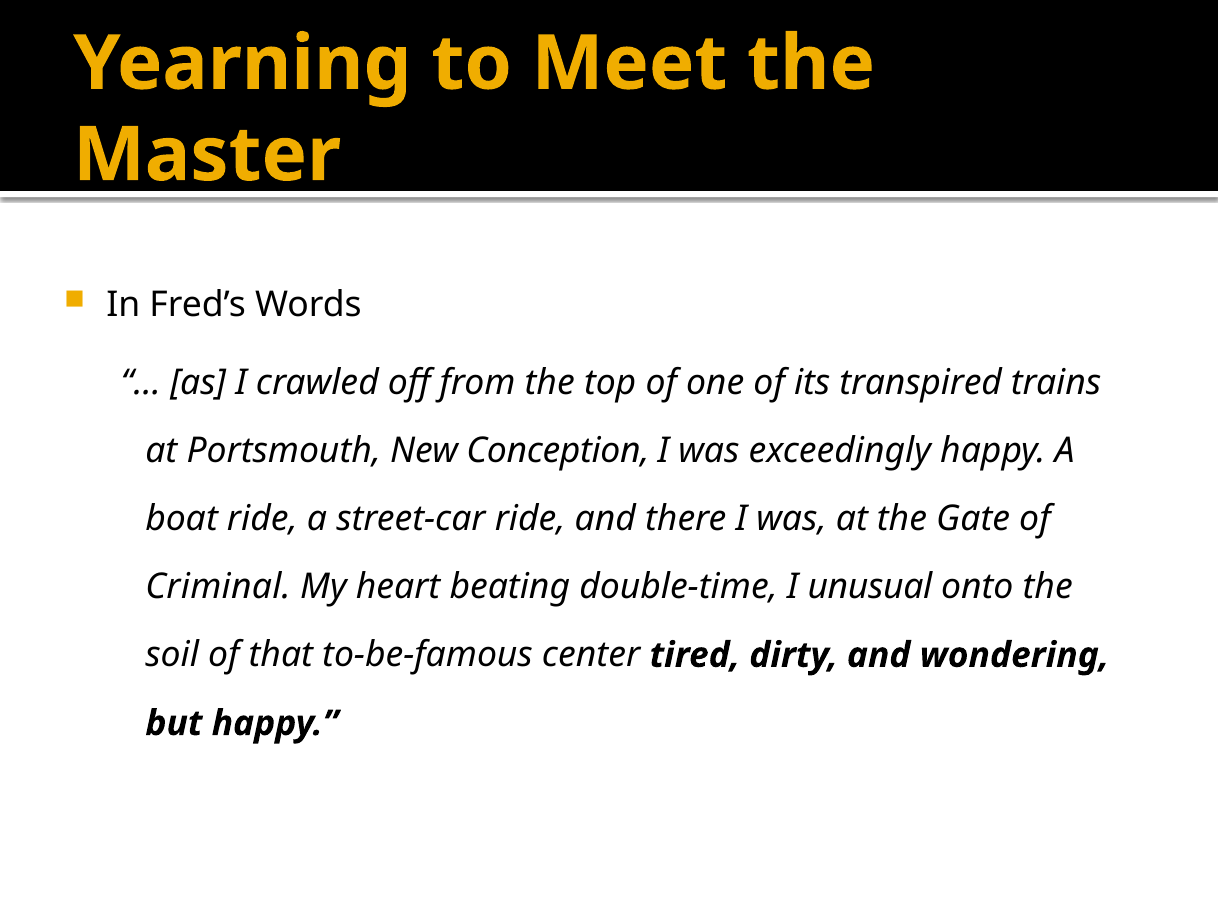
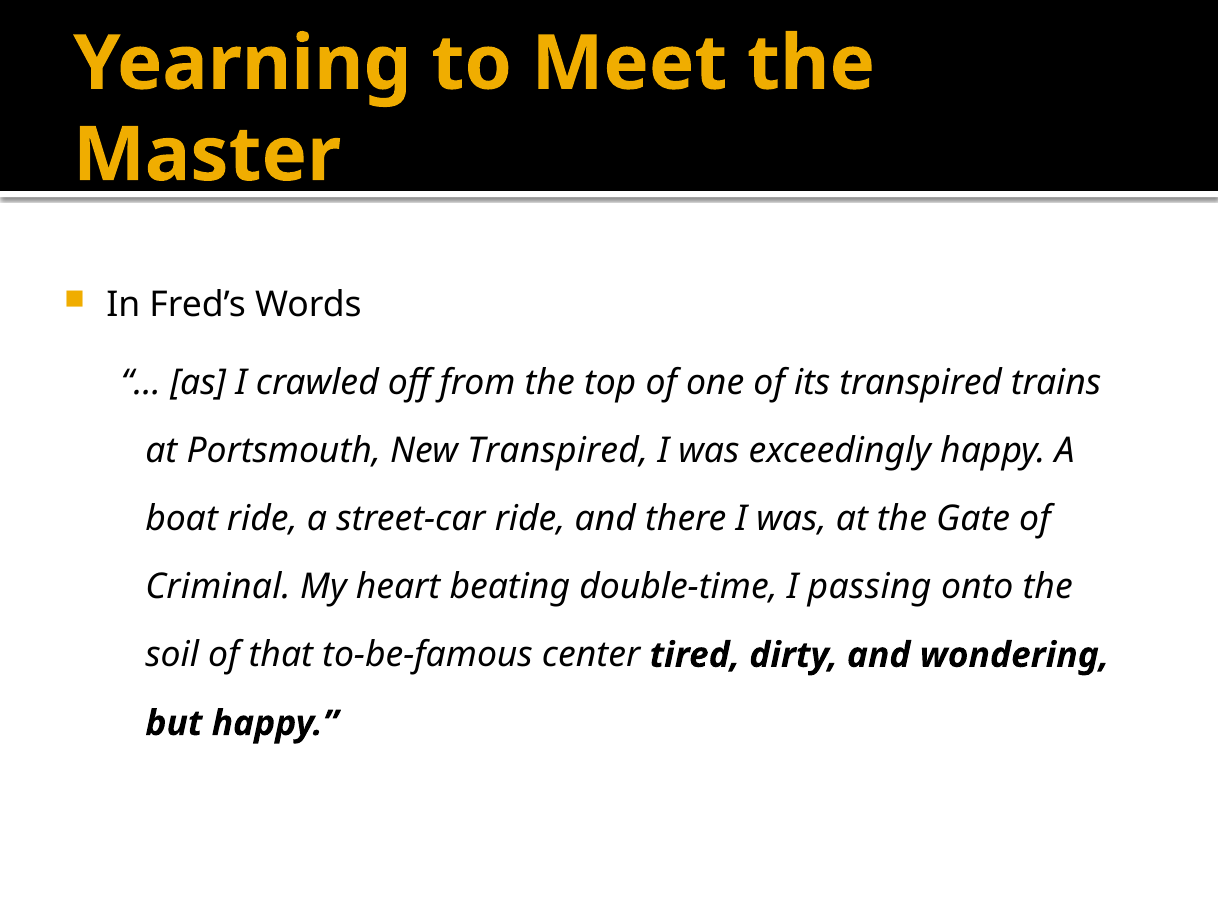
New Conception: Conception -> Transpired
unusual: unusual -> passing
